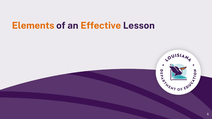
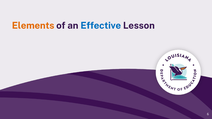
Effective colour: orange -> blue
